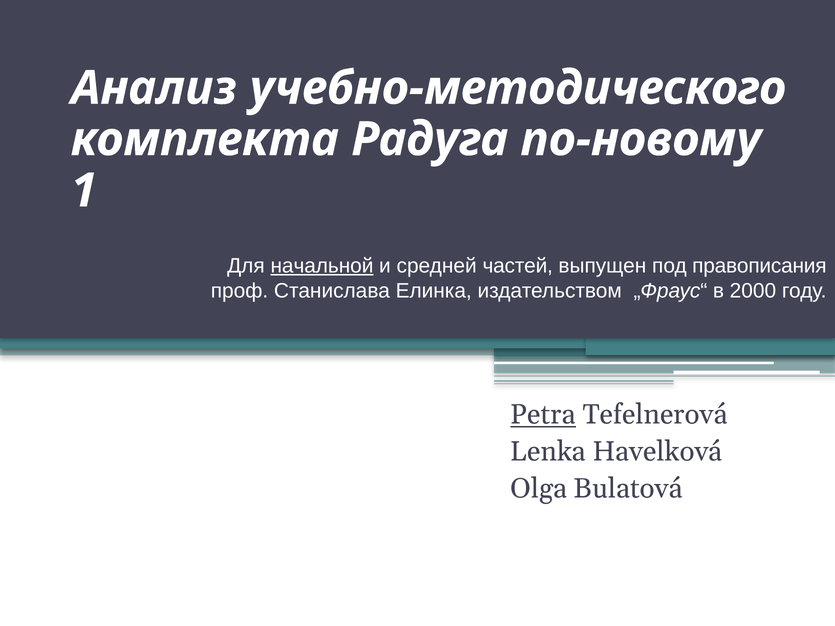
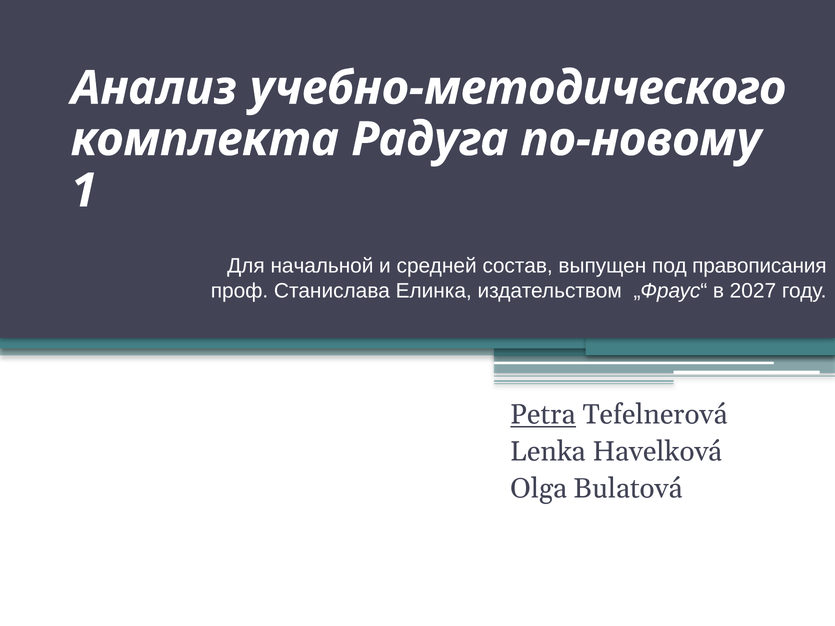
начальной underline: present -> none
частей: частей -> состав
2000: 2000 -> 2027
